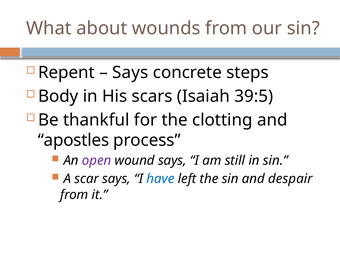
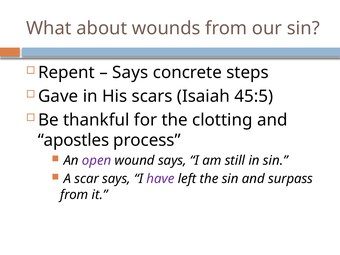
Body: Body -> Gave
39:5: 39:5 -> 45:5
have colour: blue -> purple
despair: despair -> surpass
